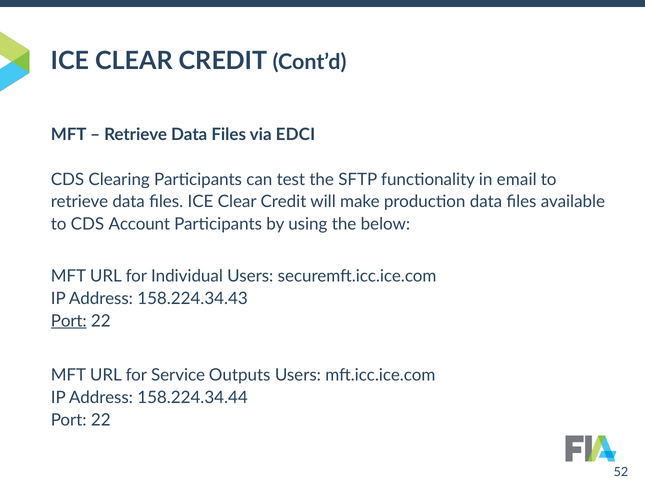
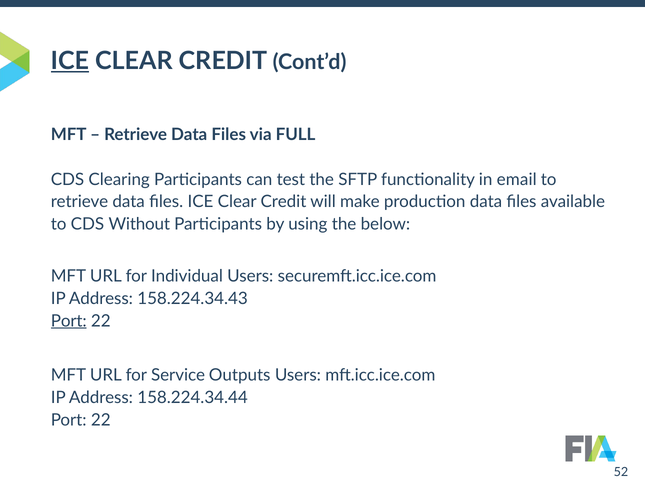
ICE at (70, 61) underline: none -> present
EDCI: EDCI -> FULL
Account: Account -> Without
